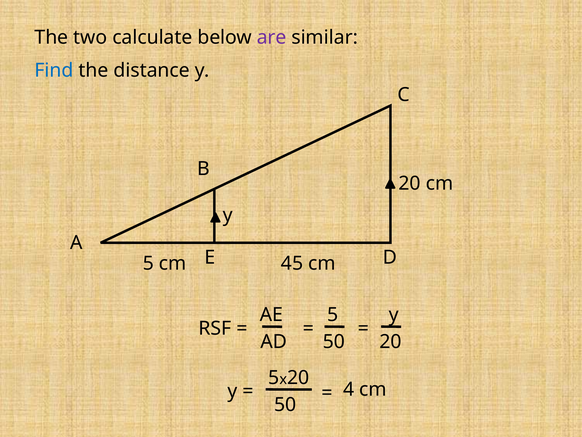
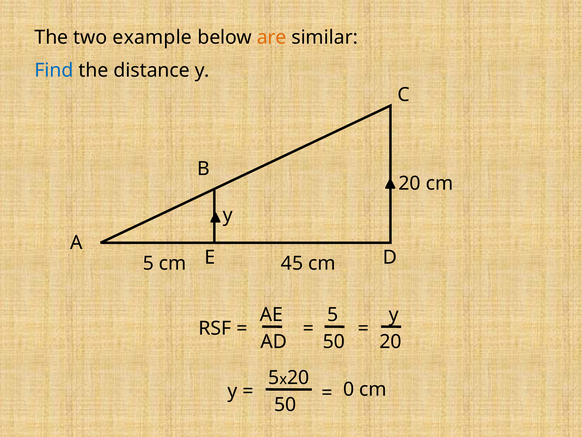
calculate: calculate -> example
are colour: purple -> orange
4: 4 -> 0
